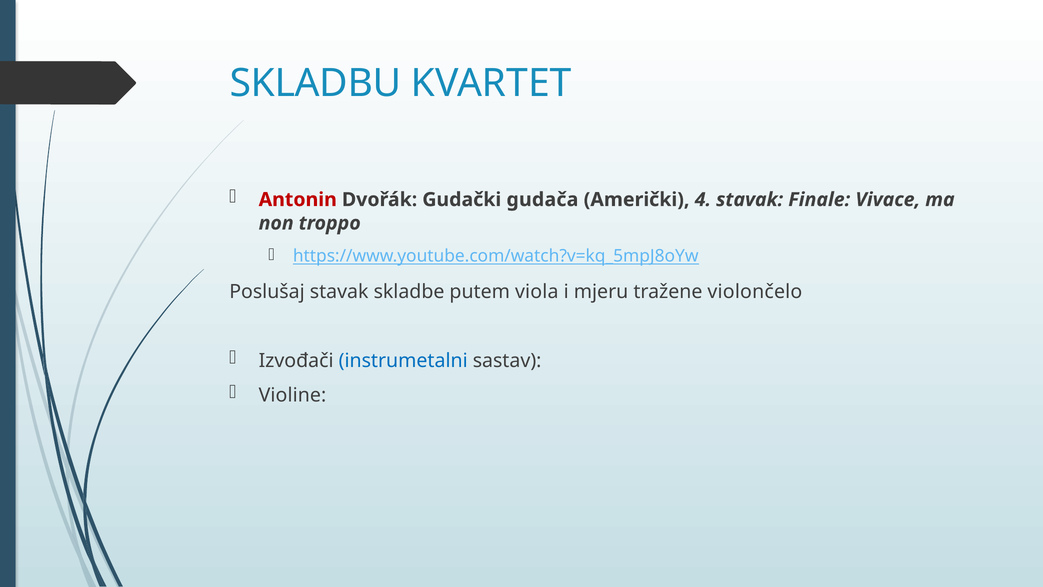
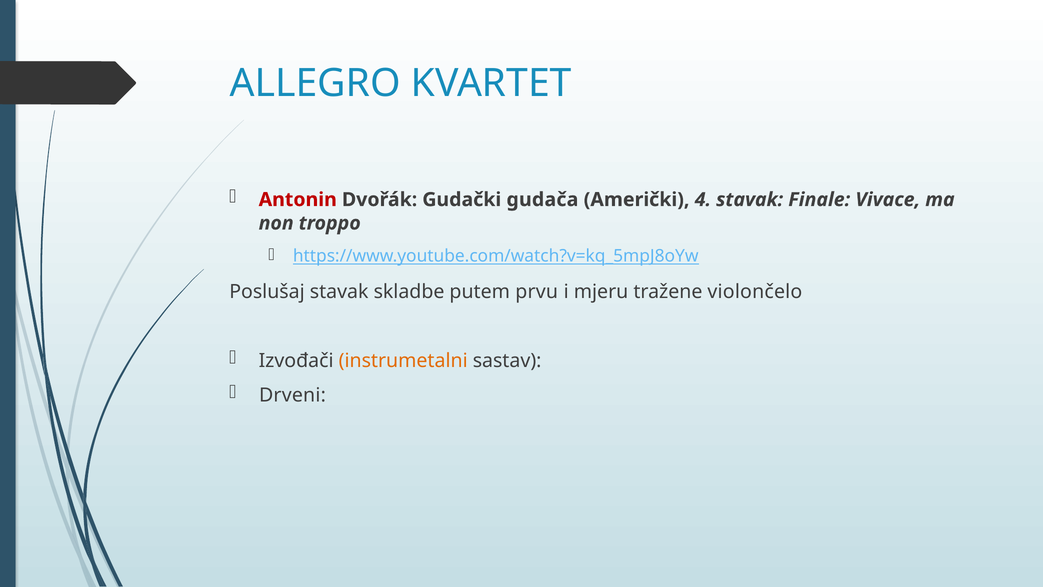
SKLADBU: SKLADBU -> ALLEGRO
viola: viola -> prvu
instrumetalni colour: blue -> orange
Violine: Violine -> Drveni
